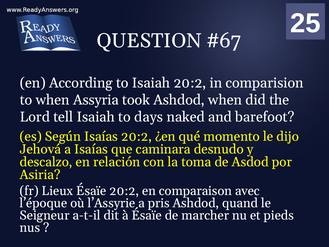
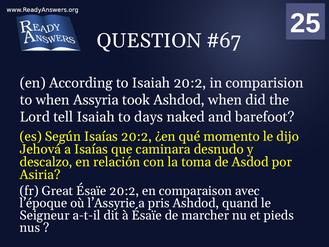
Lieux: Lieux -> Great
